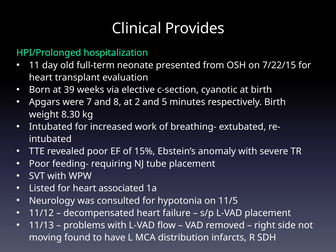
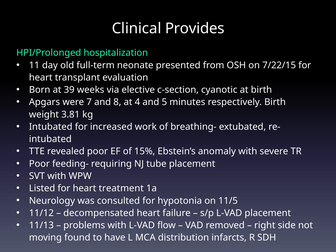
2: 2 -> 4
8.30: 8.30 -> 3.81
associated: associated -> treatment
